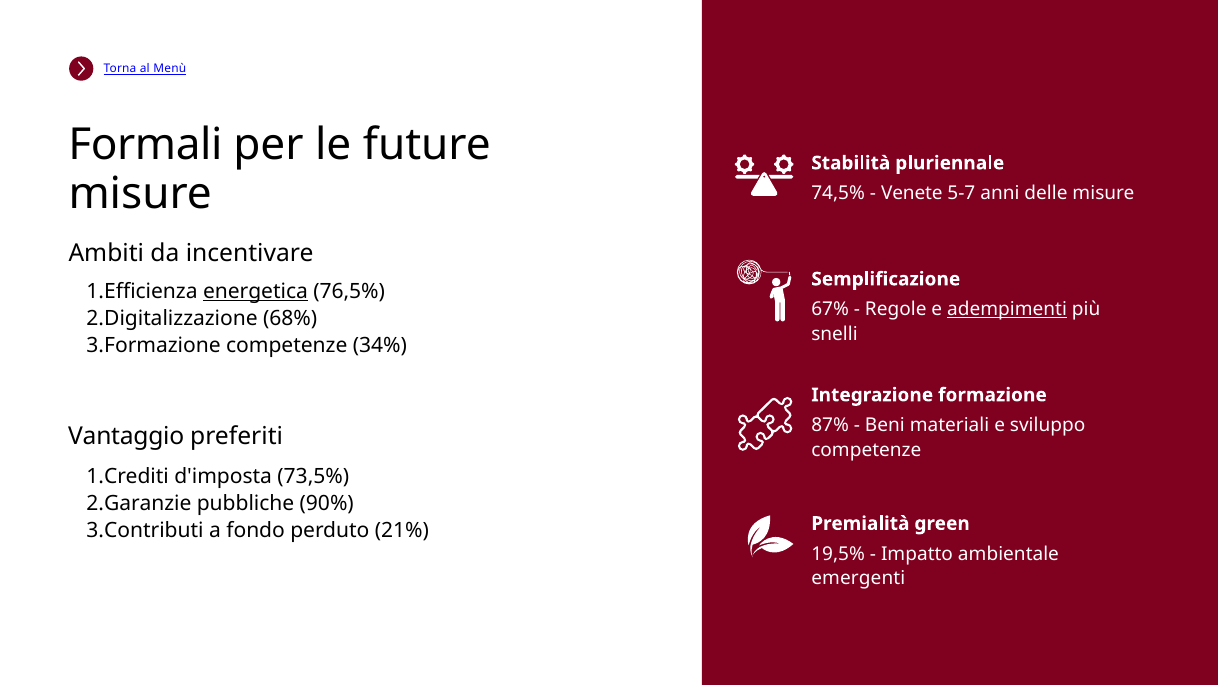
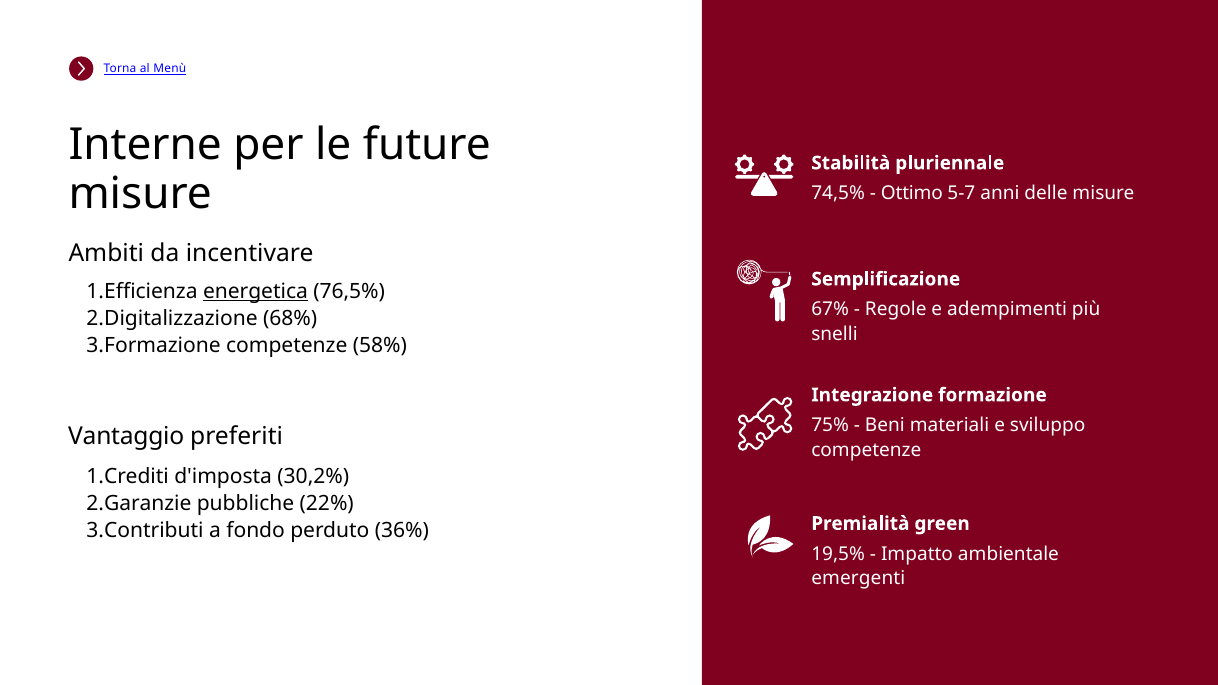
Formali: Formali -> Interne
Venete: Venete -> Ottimo
adempimenti underline: present -> none
34%: 34% -> 58%
87%: 87% -> 75%
73,5%: 73,5% -> 30,2%
90%: 90% -> 22%
21%: 21% -> 36%
